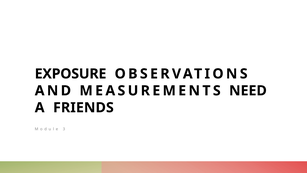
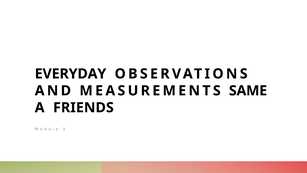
EXPOSURE: EXPOSURE -> EVERYDAY
NEED: NEED -> SAME
